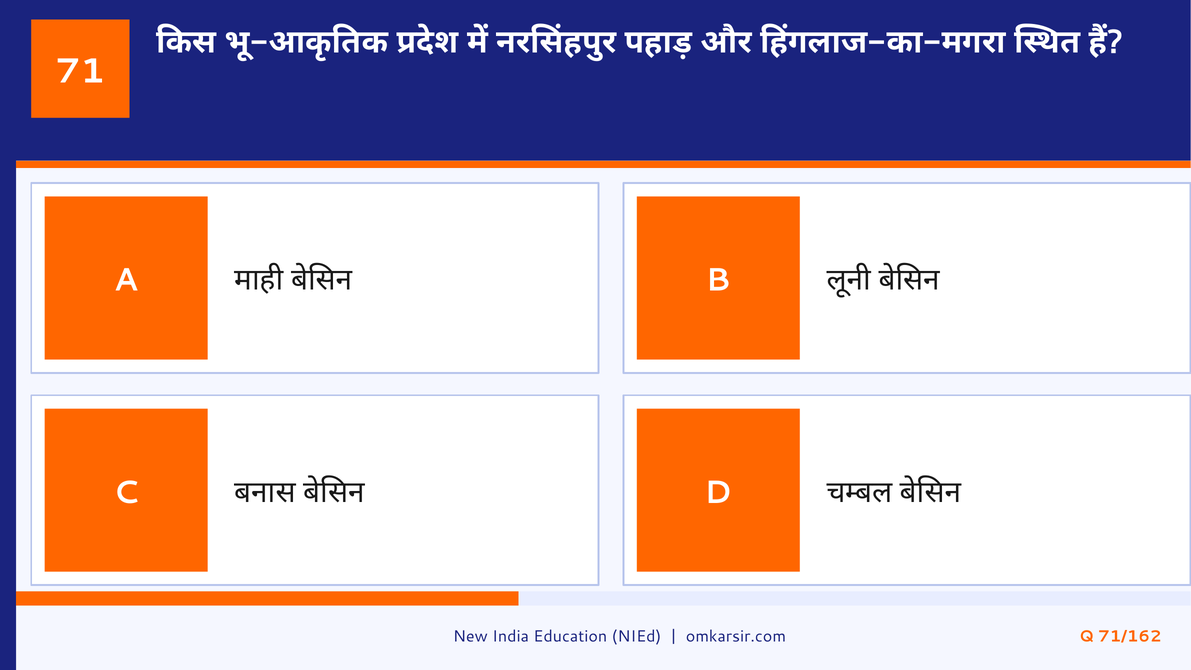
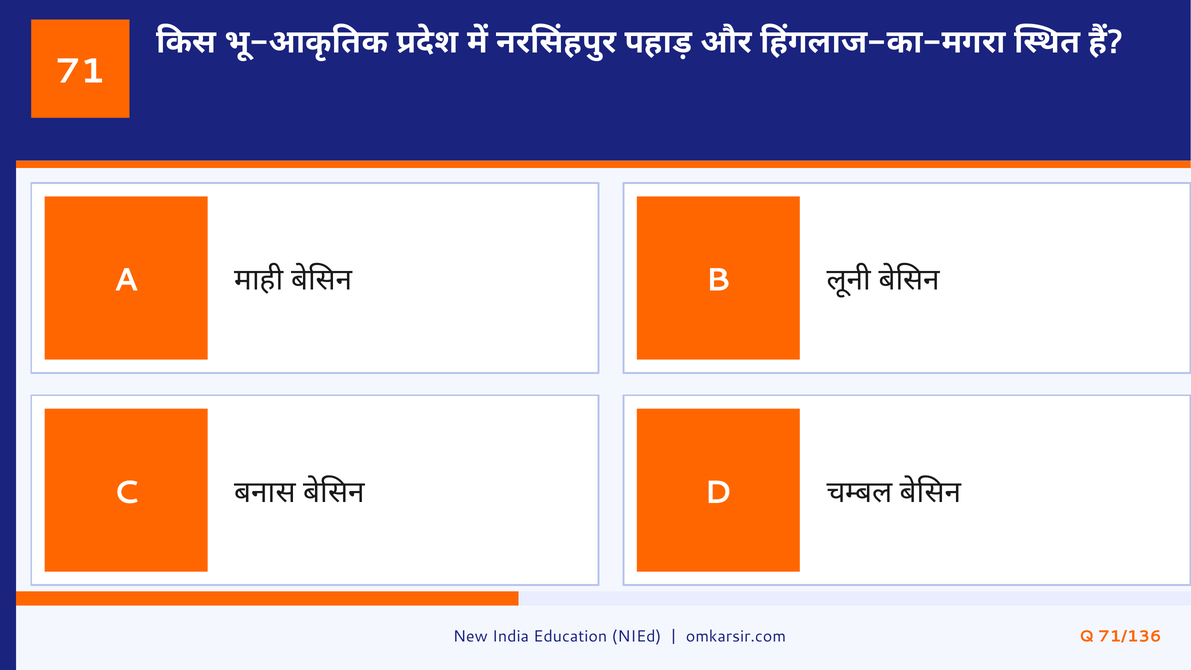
71/162: 71/162 -> 71/136
